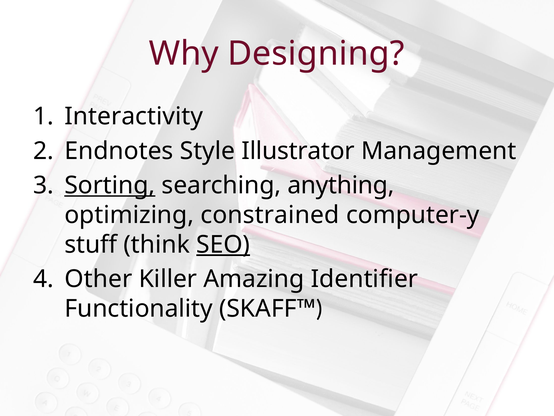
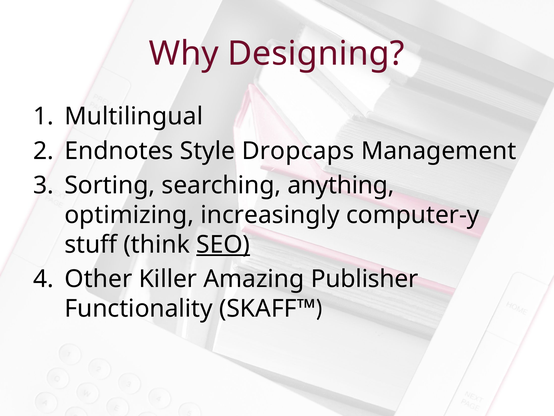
Interactivity: Interactivity -> Multilingual
Illustrator: Illustrator -> Dropcaps
Sorting underline: present -> none
constrained: constrained -> increasingly
Identifier: Identifier -> Publisher
